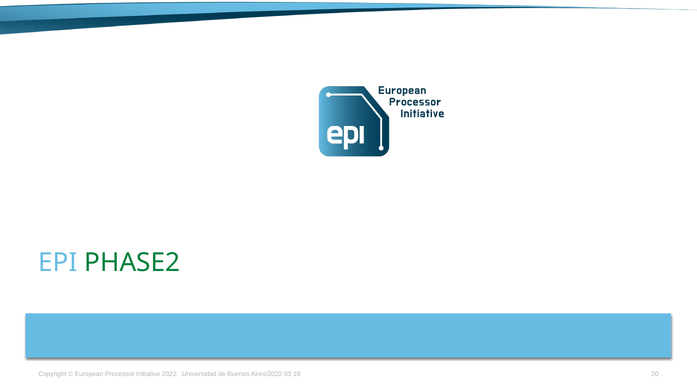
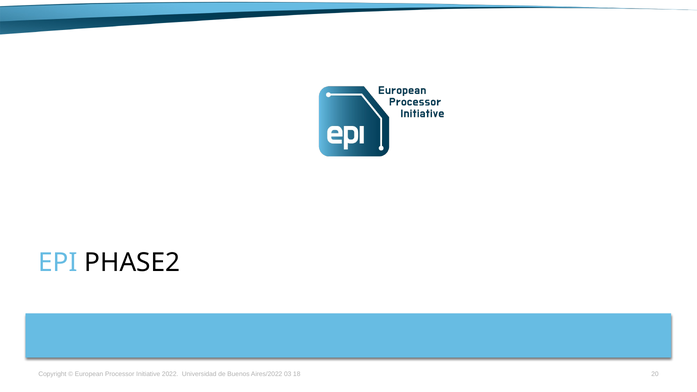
PHASE2 colour: green -> black
